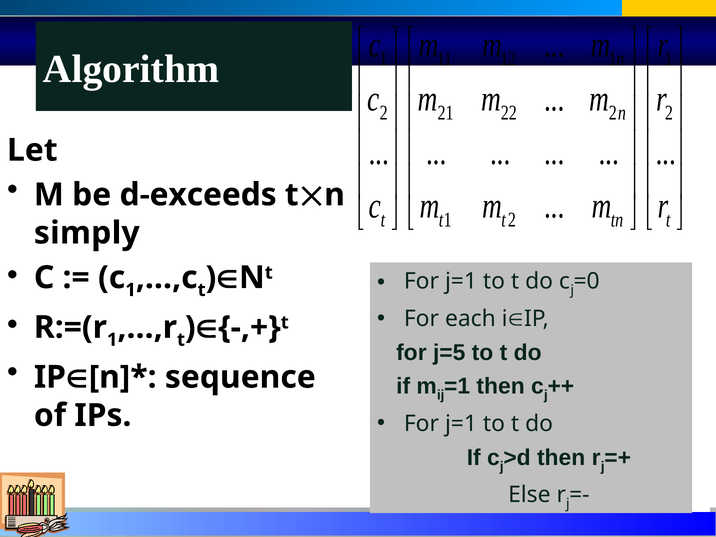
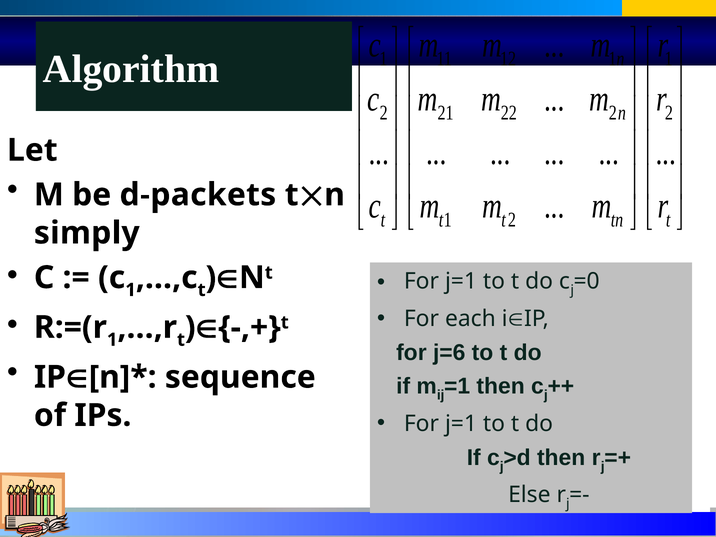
d-exceeds: d-exceeds -> d-packets
j=5: j=5 -> j=6
